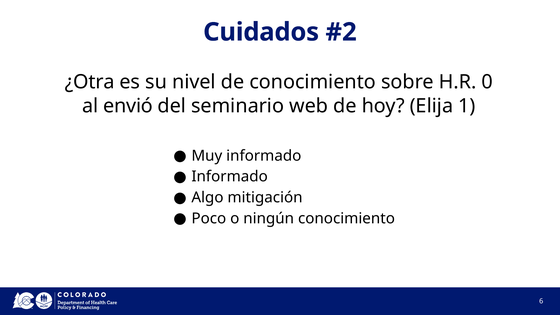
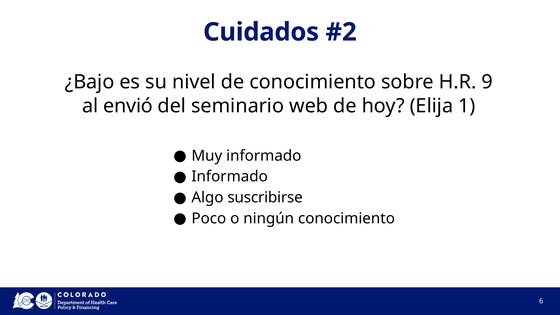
¿Otra: ¿Otra -> ¿Bajo
0: 0 -> 9
mitigación: mitigación -> suscribirse
